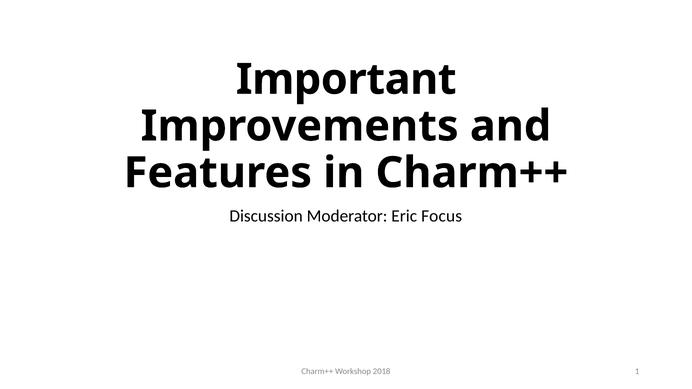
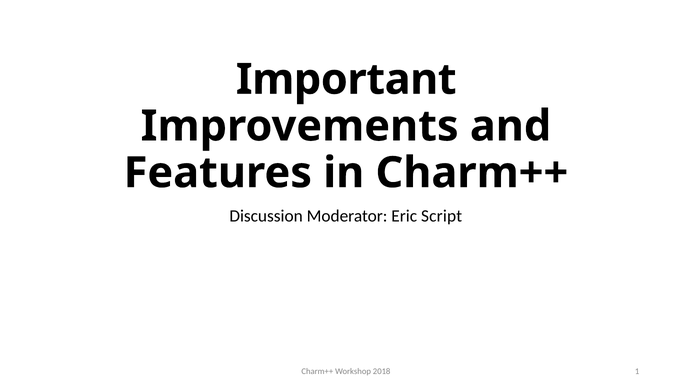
Focus: Focus -> Script
